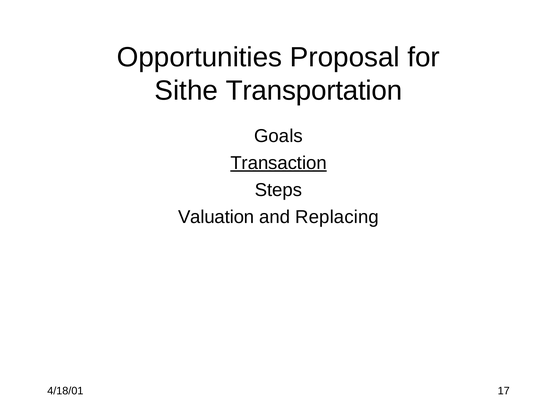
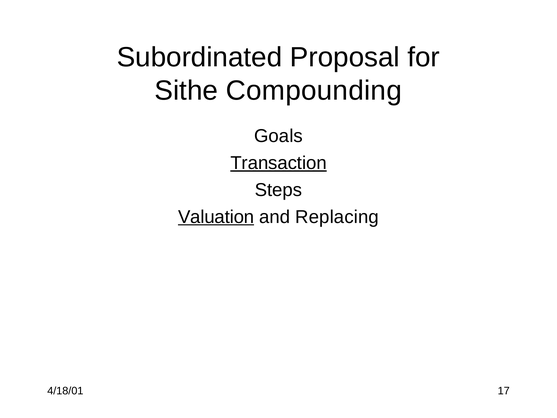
Opportunities: Opportunities -> Subordinated
Transportation: Transportation -> Compounding
Valuation underline: none -> present
